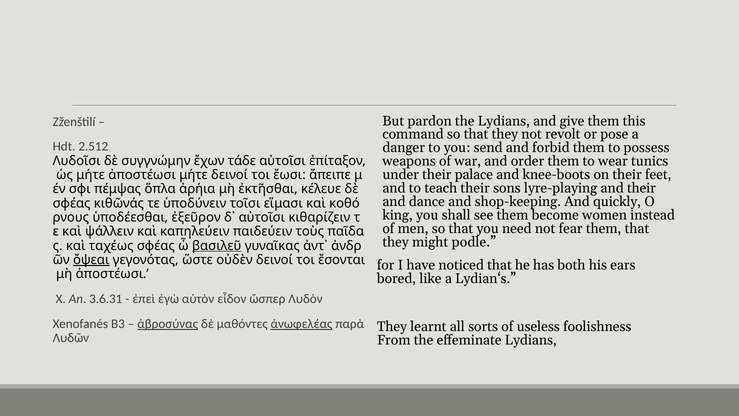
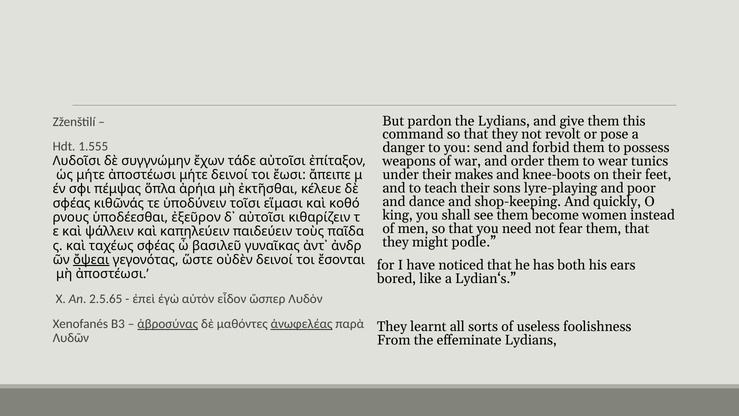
2.512: 2.512 -> 1.555
palace: palace -> makes
and their: their -> poor
βασιλεῦ underline: present -> none
3.6.31: 3.6.31 -> 2.5.65
